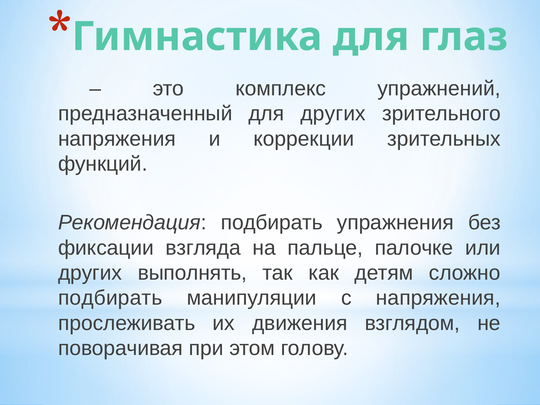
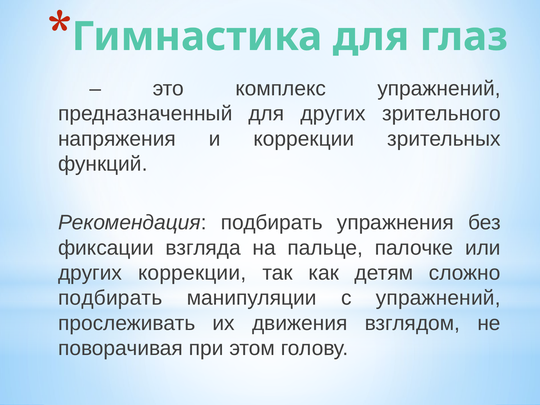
других выполнять: выполнять -> коррекции
с напряжения: напряжения -> упражнений
